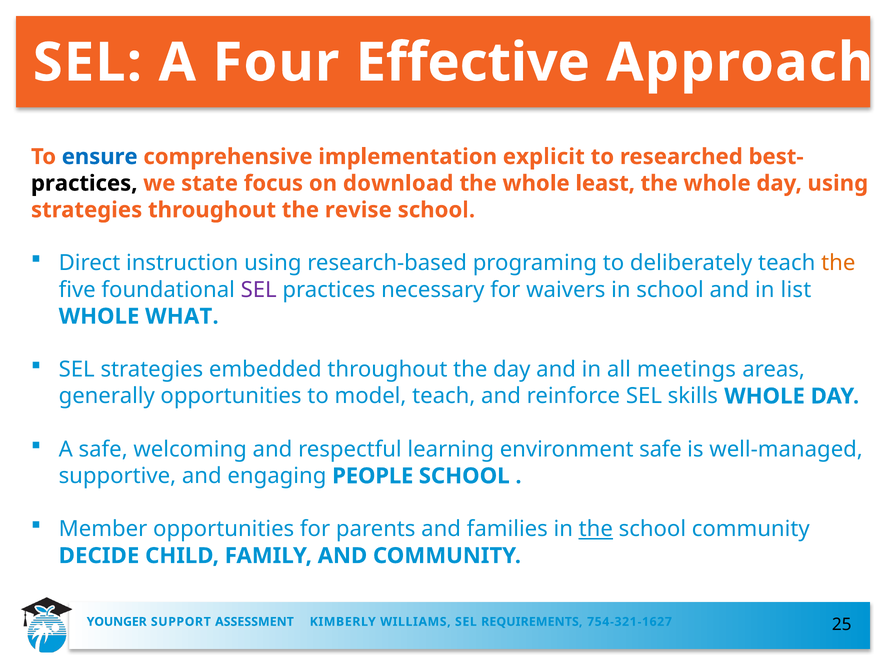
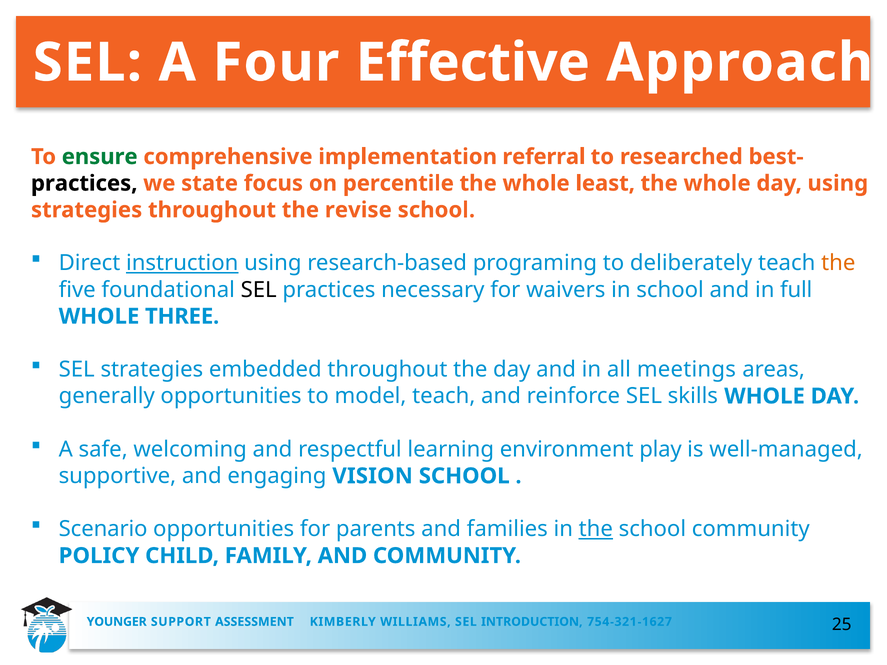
ensure colour: blue -> green
explicit: explicit -> referral
download: download -> percentile
instruction underline: none -> present
SEL at (259, 290) colour: purple -> black
list: list -> full
WHAT: WHAT -> THREE
environment safe: safe -> play
PEOPLE: PEOPLE -> VISION
Member: Member -> Scenario
DECIDE: DECIDE -> POLICY
REQUIREMENTS: REQUIREMENTS -> INTRODUCTION
